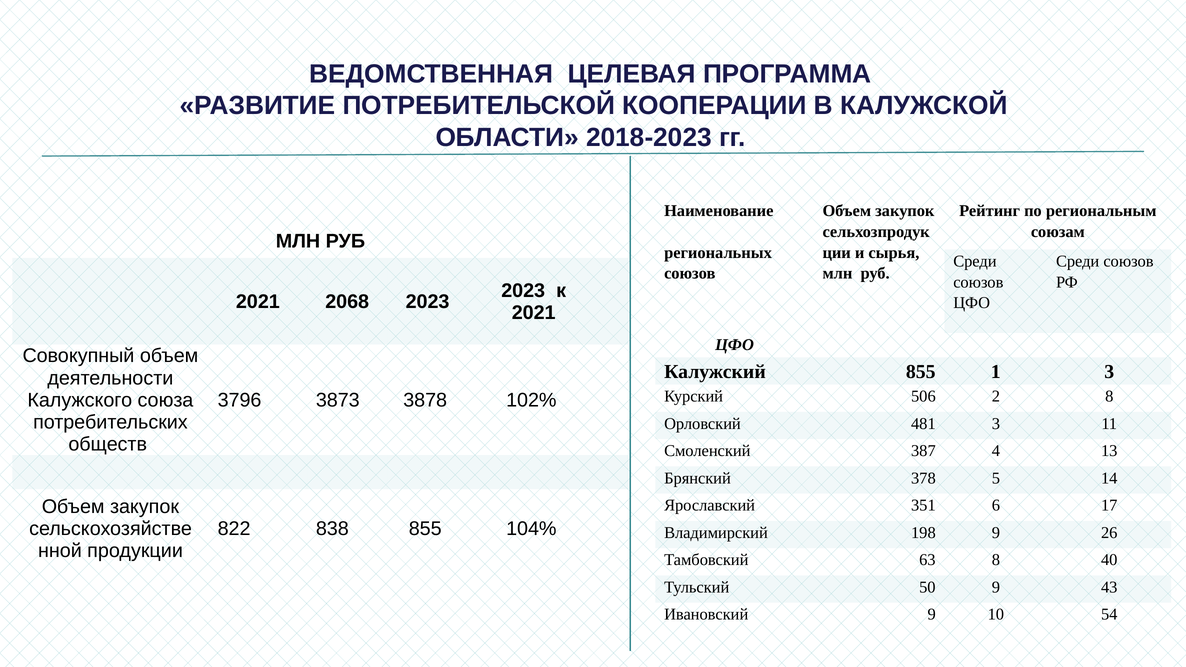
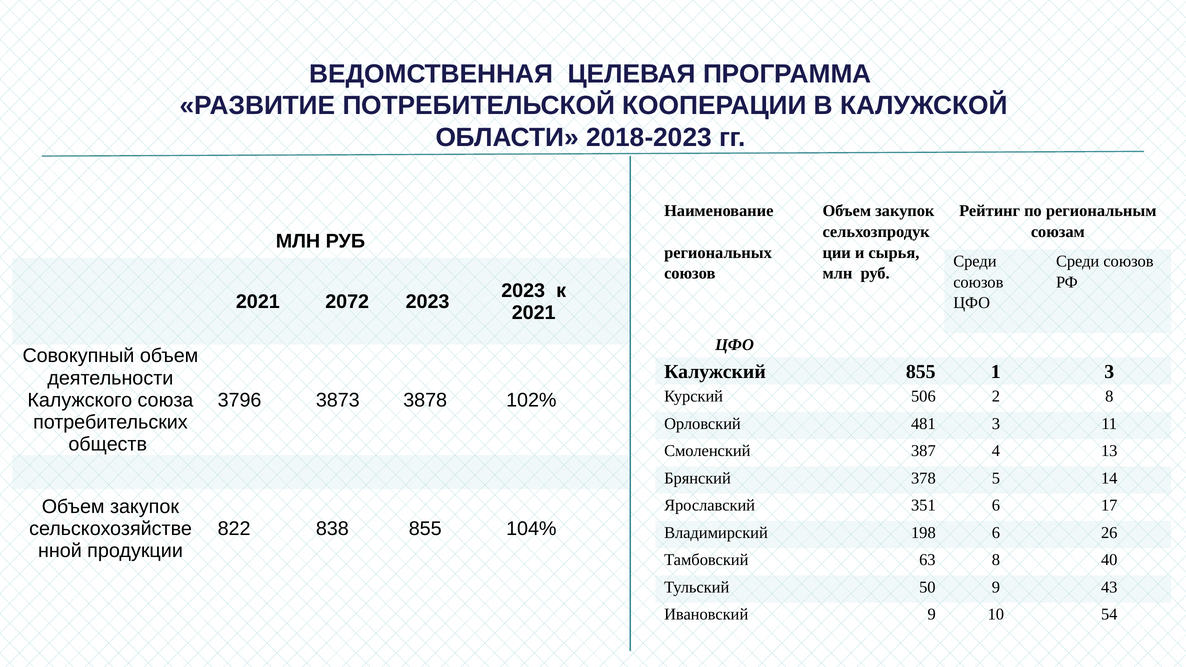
2068: 2068 -> 2072
198 9: 9 -> 6
